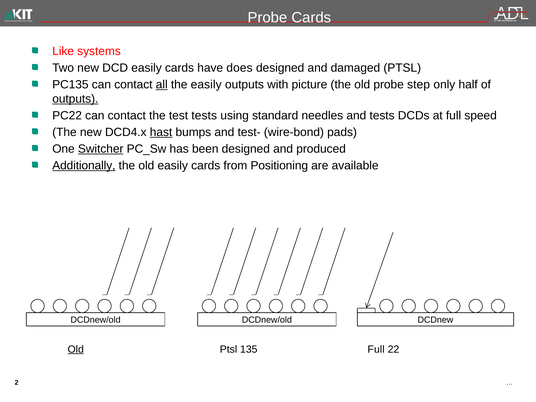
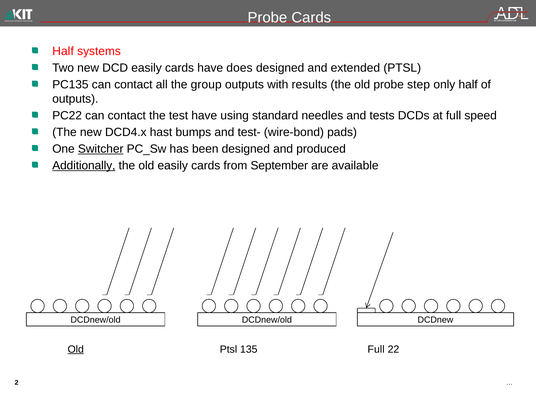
Like at (63, 51): Like -> Half
damaged: damaged -> extended
all underline: present -> none
the easily: easily -> group
picture: picture -> results
outputs at (75, 99) underline: present -> none
test tests: tests -> have
hast underline: present -> none
Positioning: Positioning -> September
